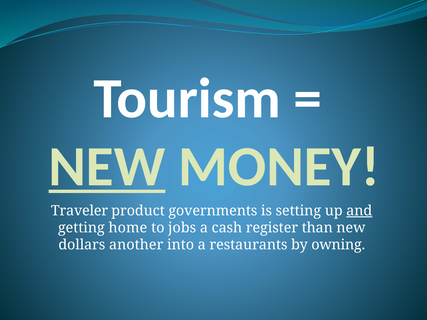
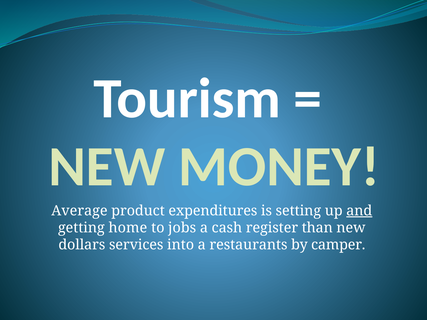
NEW at (107, 167) underline: present -> none
Traveler: Traveler -> Average
governments: governments -> expenditures
another: another -> services
owning: owning -> camper
